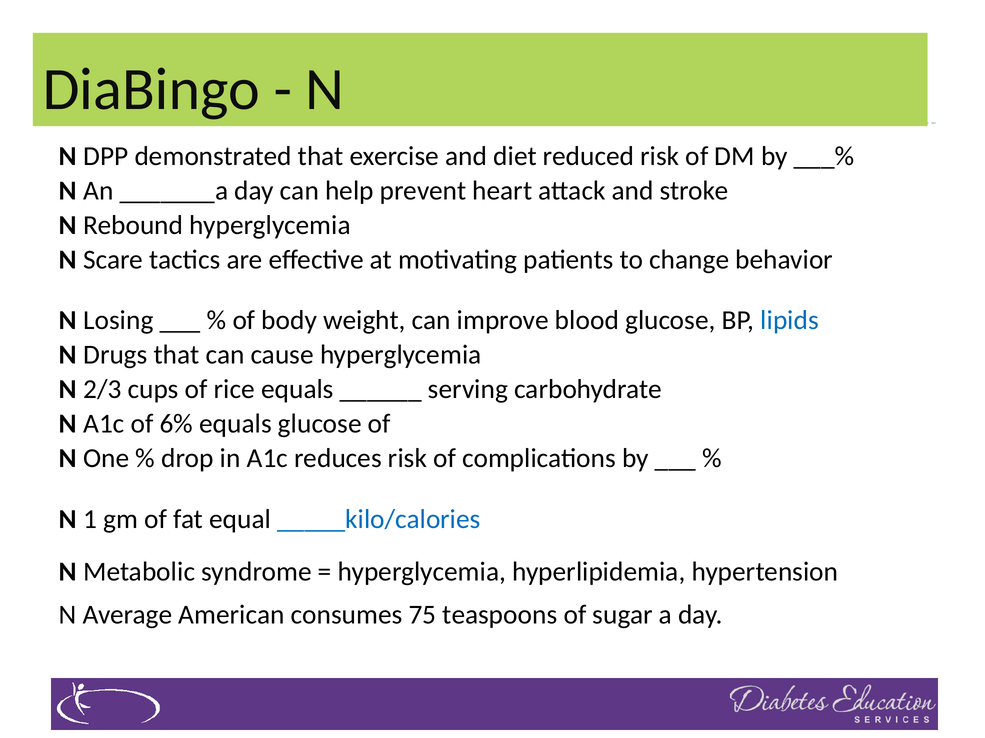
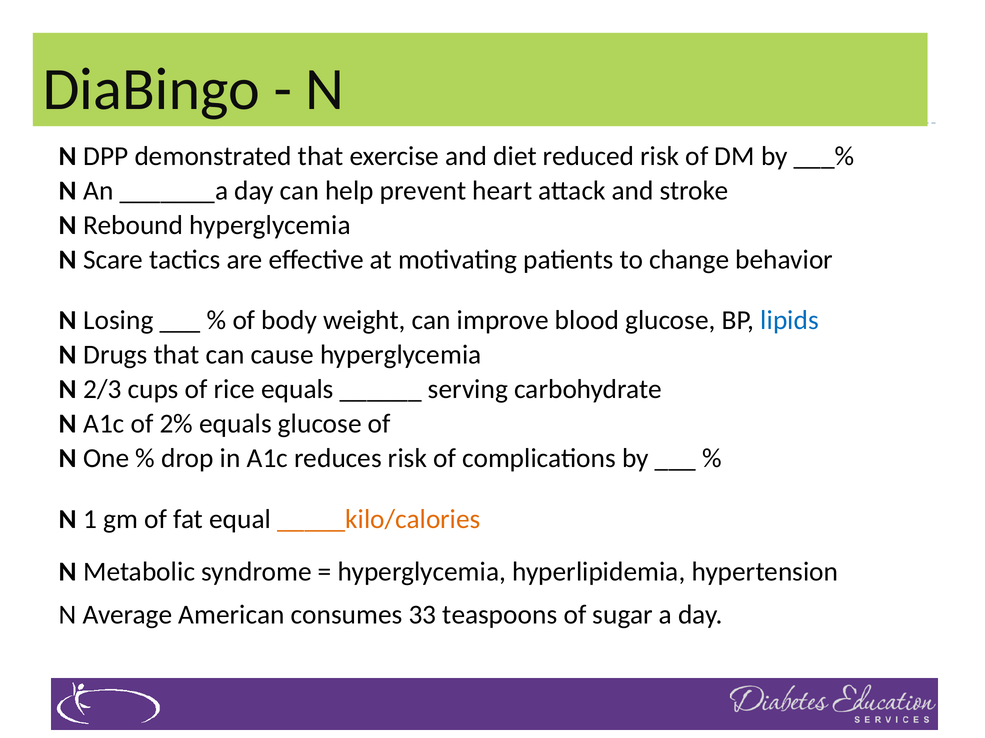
6%: 6% -> 2%
_____kilo/calories colour: blue -> orange
75: 75 -> 33
